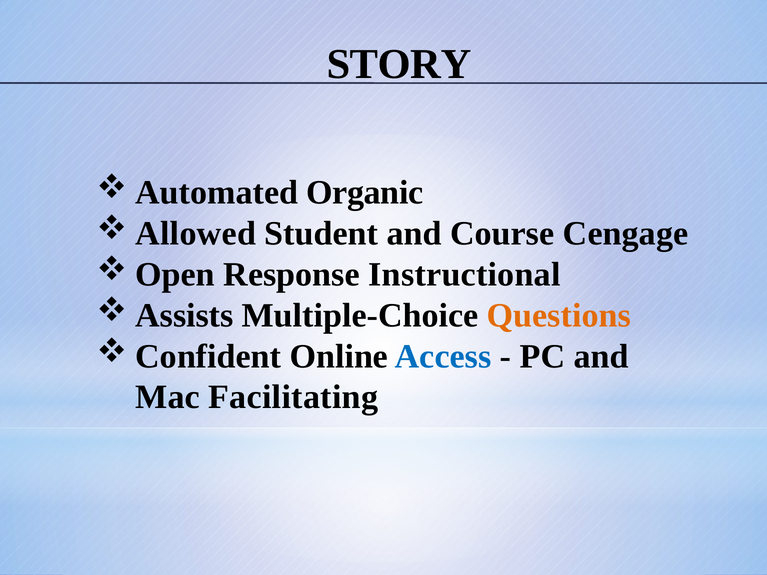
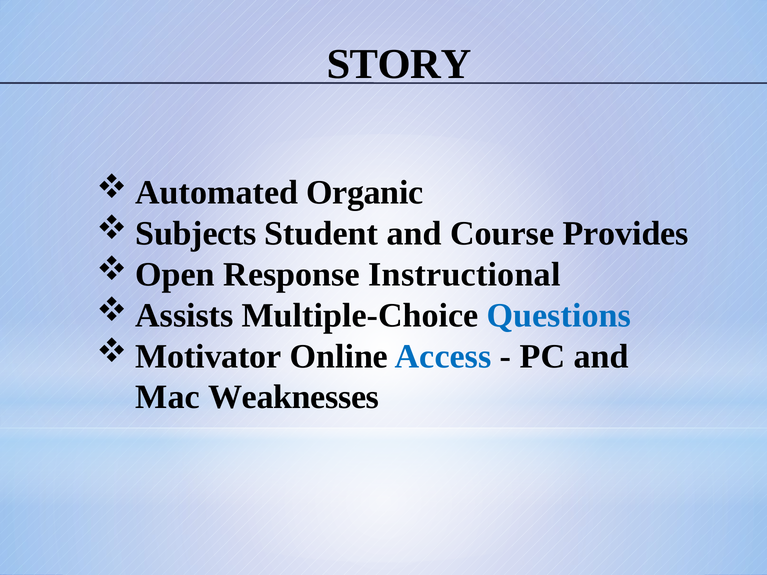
Allowed: Allowed -> Subjects
Cengage: Cengage -> Provides
Questions colour: orange -> blue
Confident: Confident -> Motivator
Facilitating: Facilitating -> Weaknesses
